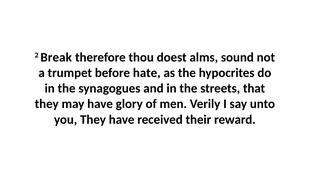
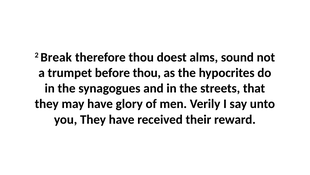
before hate: hate -> thou
